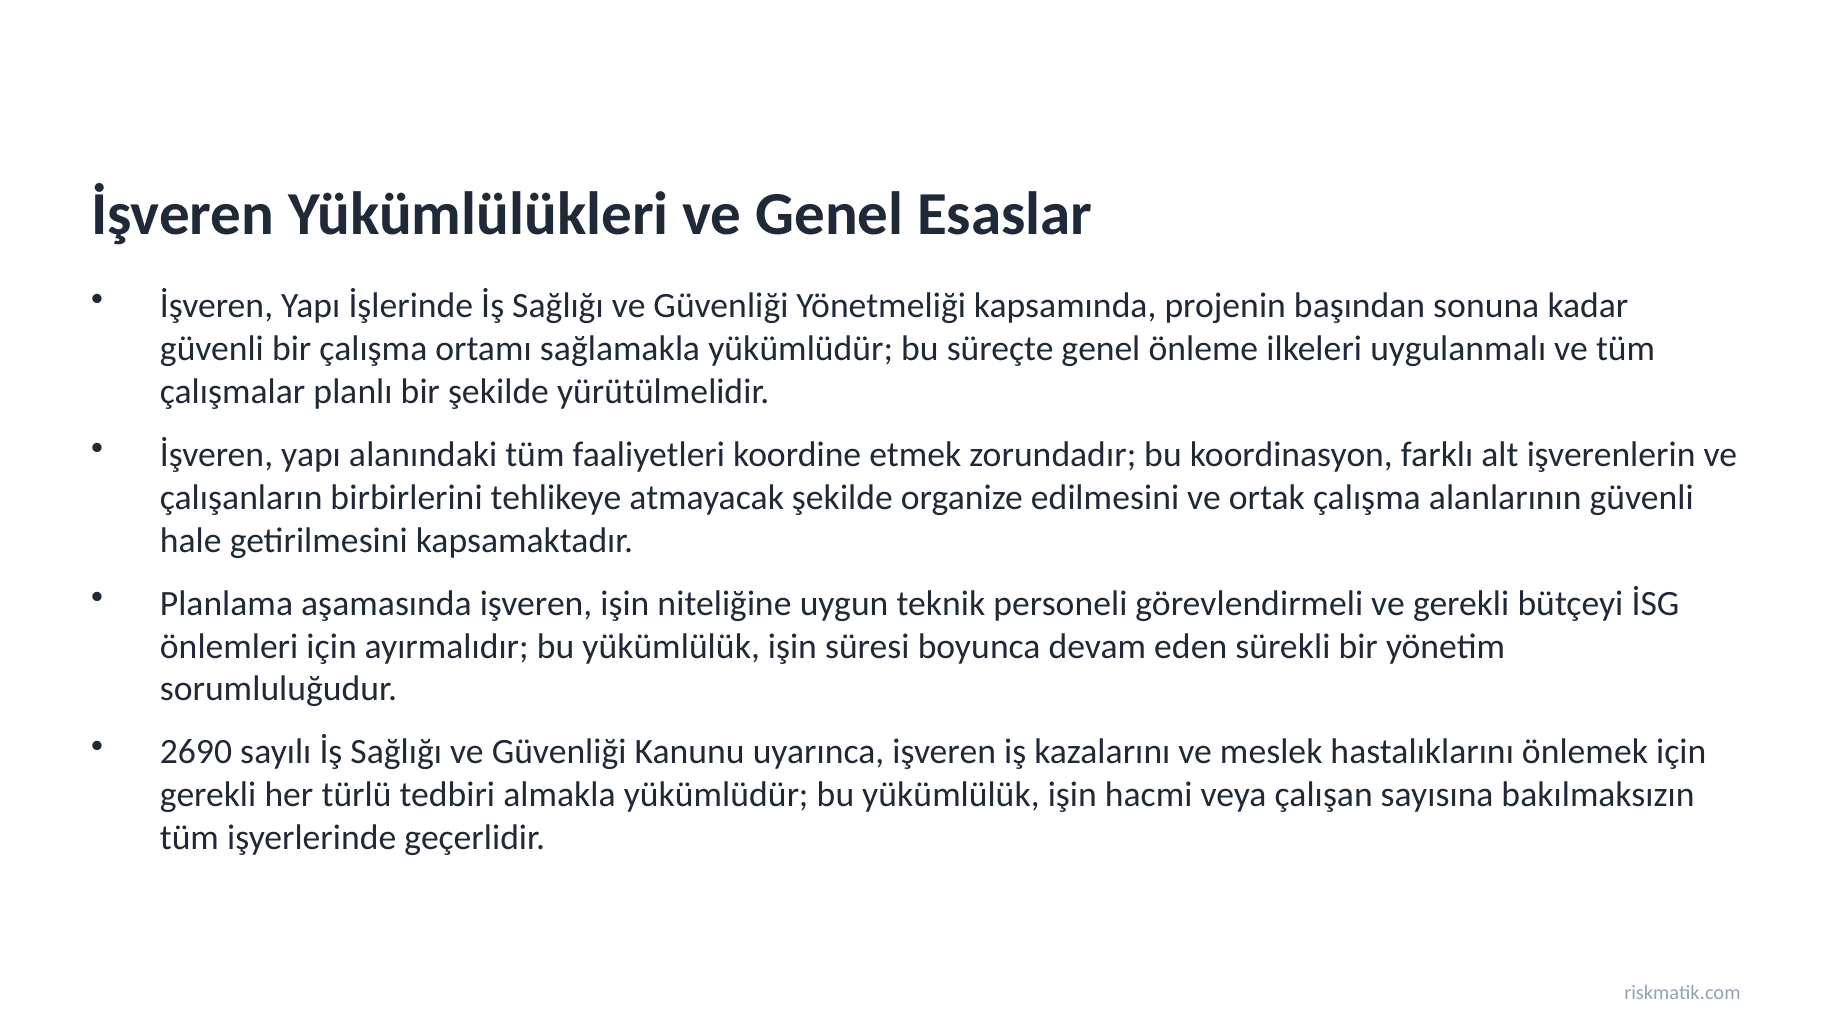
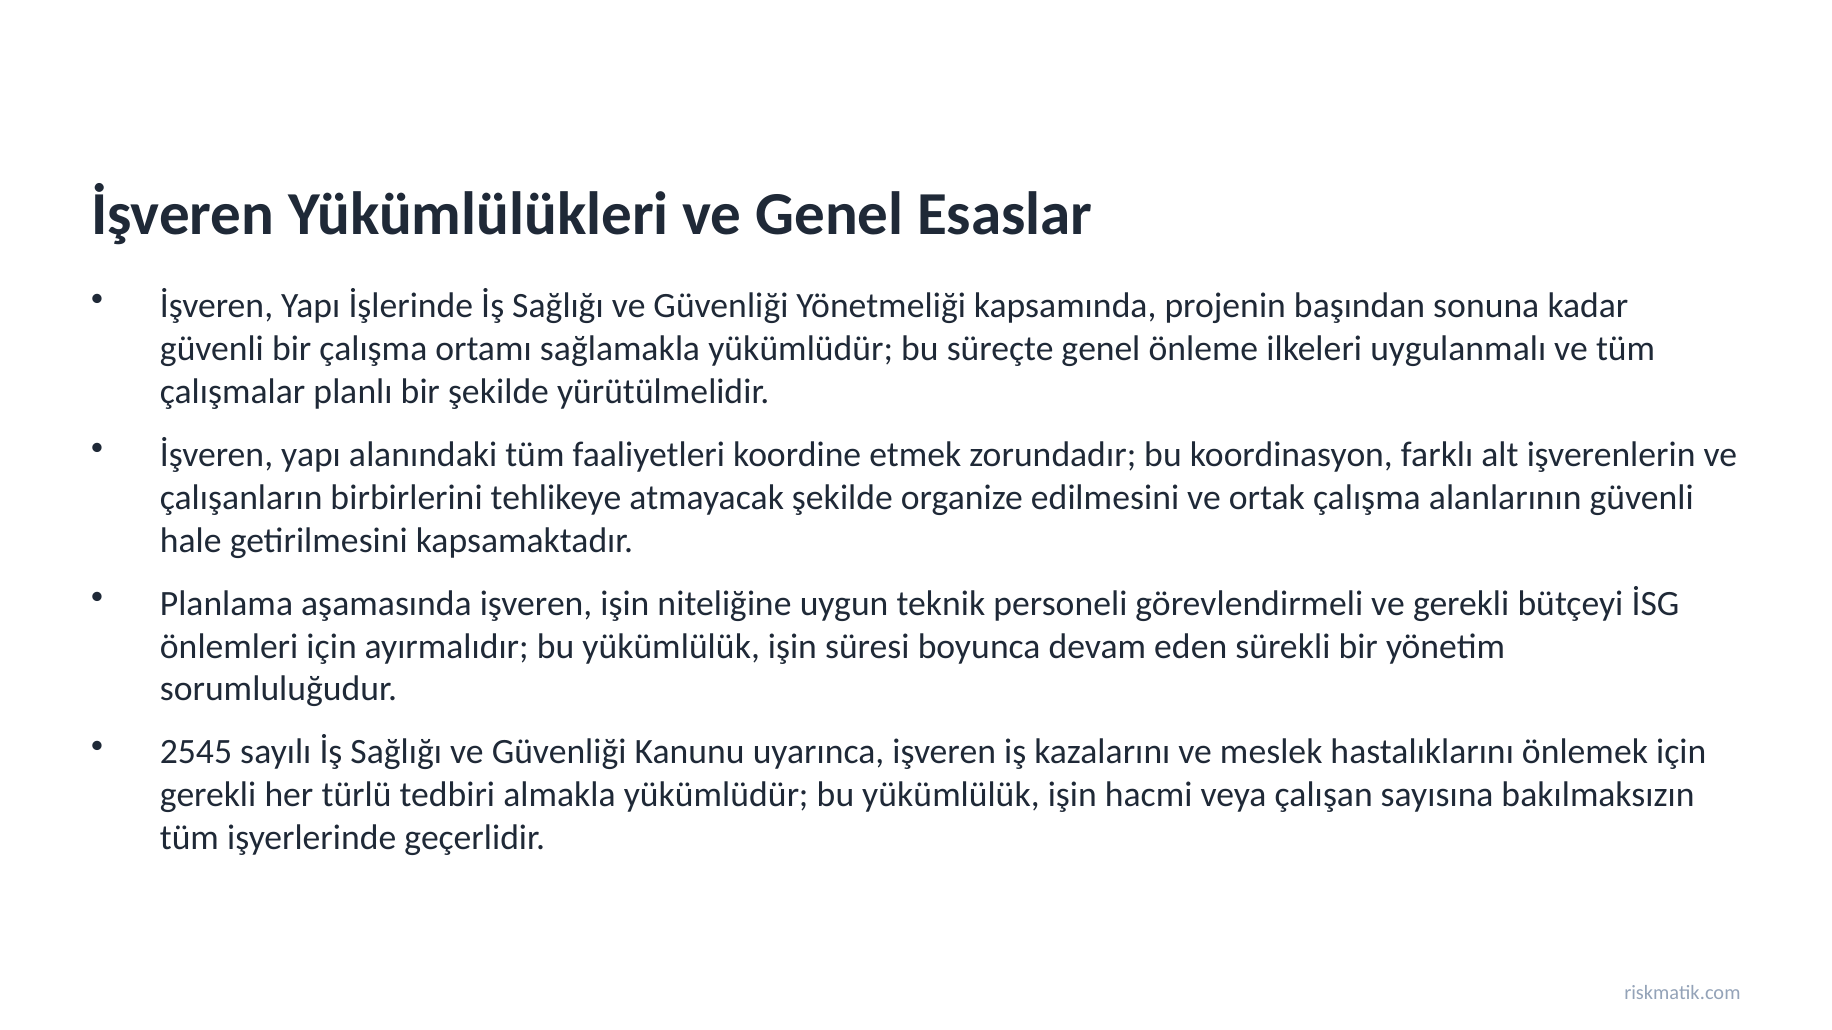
2690: 2690 -> 2545
